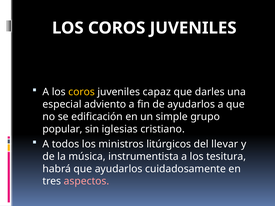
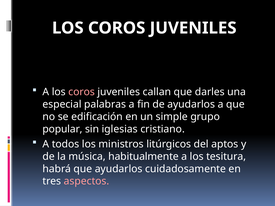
coros at (82, 92) colour: yellow -> pink
capaz: capaz -> callan
adviento: adviento -> palabras
llevar: llevar -> aptos
instrumentista: instrumentista -> habitualmente
